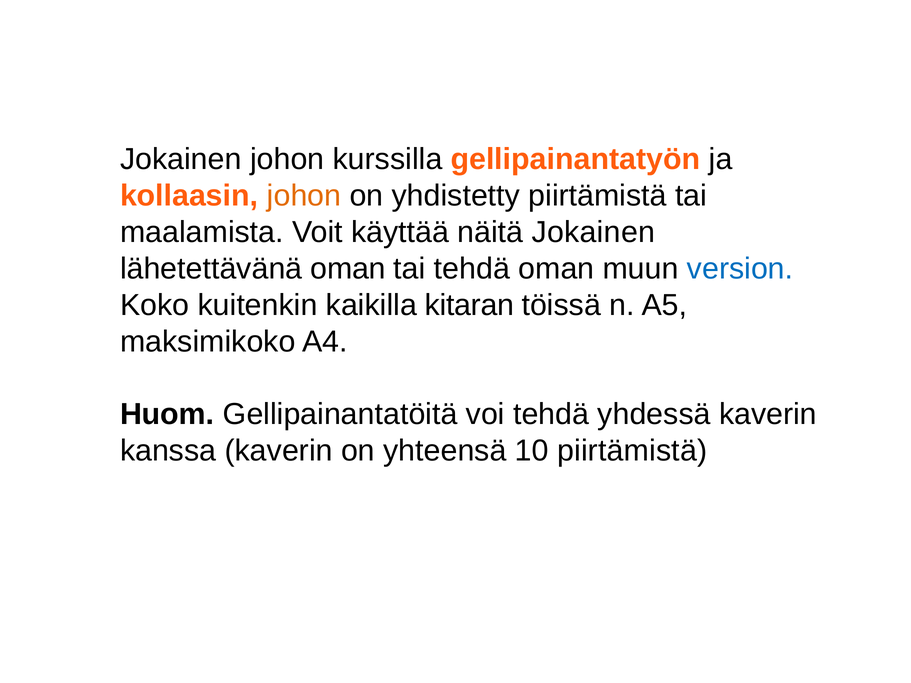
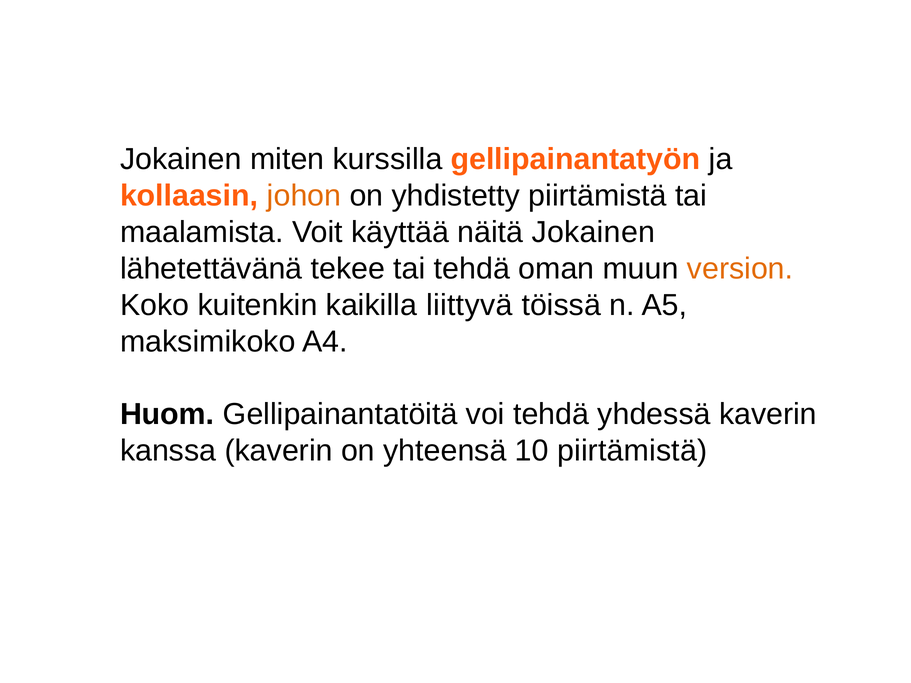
Jokainen johon: johon -> miten
lähetettävänä oman: oman -> tekee
version colour: blue -> orange
kitaran: kitaran -> liittyvä
